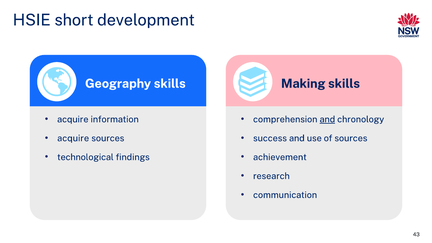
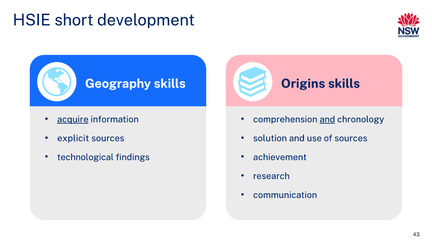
Making: Making -> Origins
acquire at (73, 119) underline: none -> present
acquire at (73, 138): acquire -> explicit
success: success -> solution
